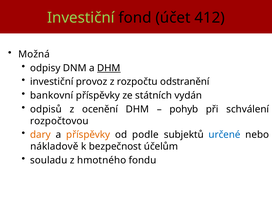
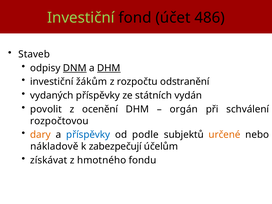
412: 412 -> 486
Možná: Možná -> Staveb
DNM underline: none -> present
provoz: provoz -> žákům
bankovní: bankovní -> vydaných
odpisů: odpisů -> povolit
pohyb: pohyb -> orgán
příspěvky at (88, 135) colour: orange -> blue
určené colour: blue -> orange
bezpečnost: bezpečnost -> zabezpečují
souladu: souladu -> získávat
